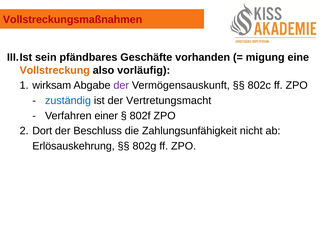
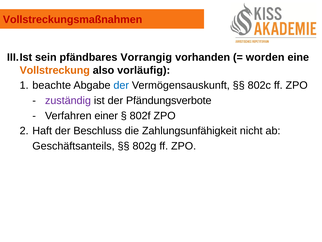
Geschäfte: Geschäfte -> Vorrangig
migung: migung -> worden
wirksam: wirksam -> beachte
der at (121, 85) colour: purple -> blue
zuständig colour: blue -> purple
Vertretungsmacht: Vertretungsmacht -> Pfändungsverbote
Dort: Dort -> Haft
Erlösauskehrung: Erlösauskehrung -> Geschäftsanteils
